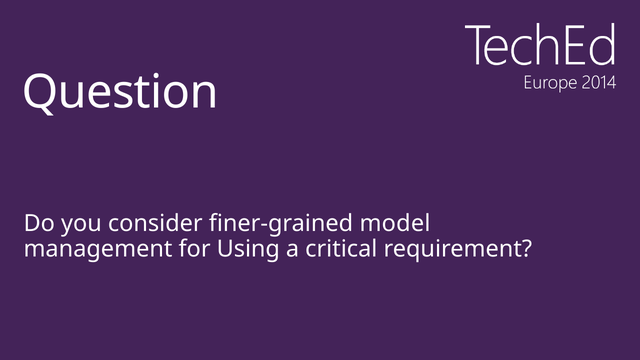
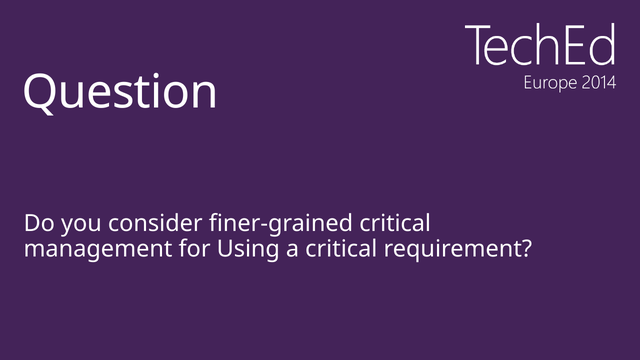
finer-grained model: model -> critical
